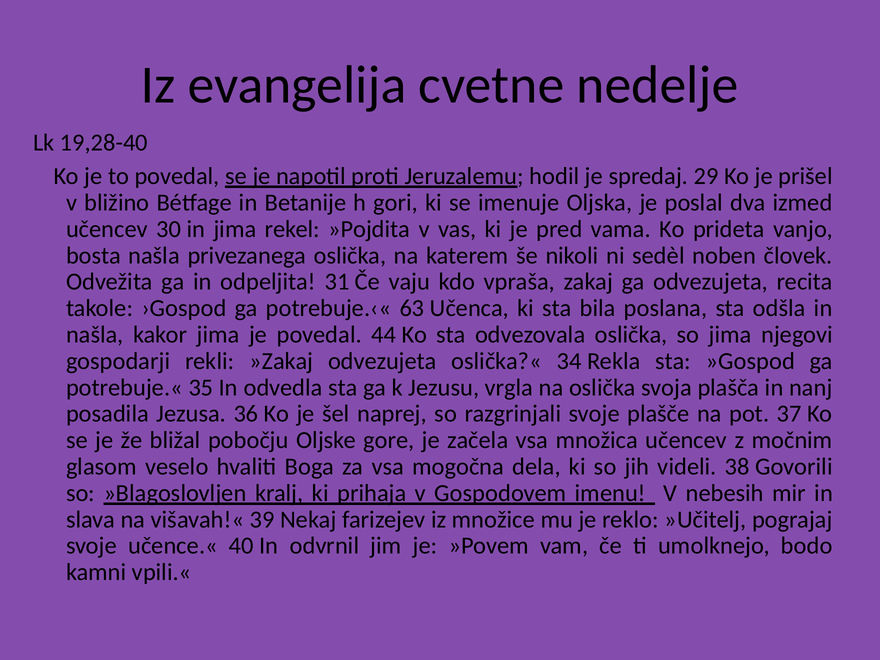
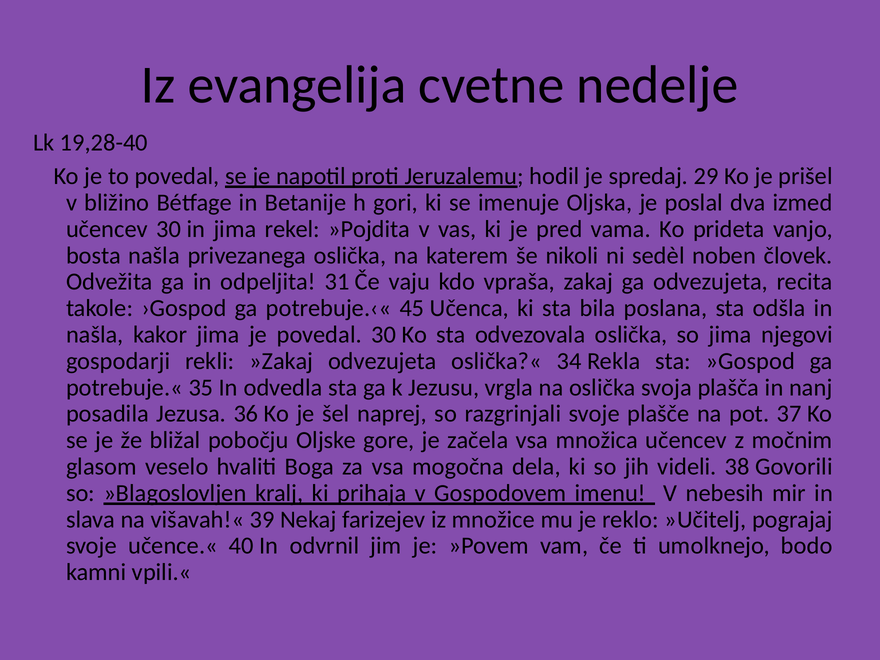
63: 63 -> 45
povedal 44: 44 -> 30
